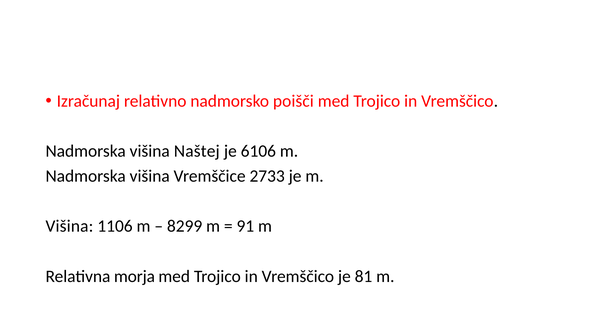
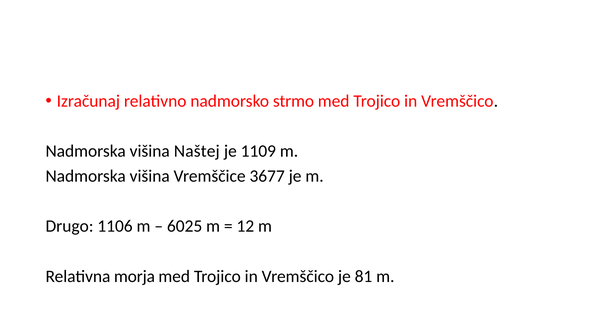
poišči: poišči -> strmo
6106: 6106 -> 1109
2733: 2733 -> 3677
Višina at (69, 226): Višina -> Drugo
8299: 8299 -> 6025
91: 91 -> 12
